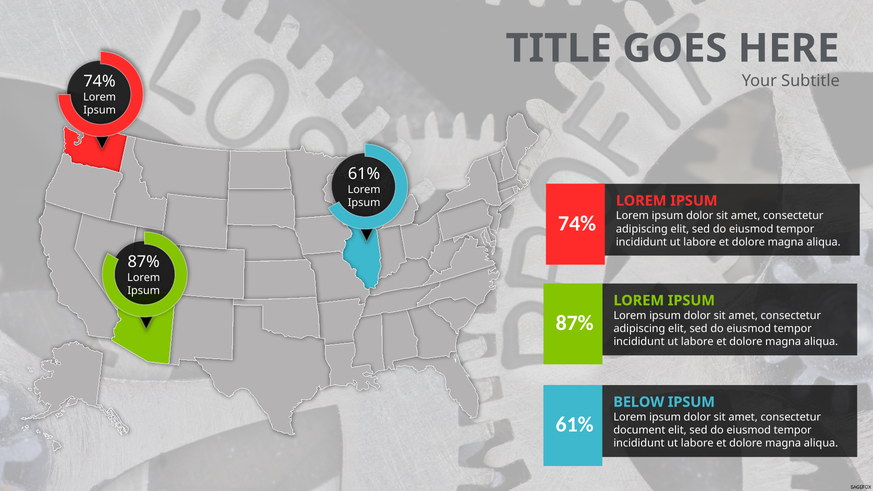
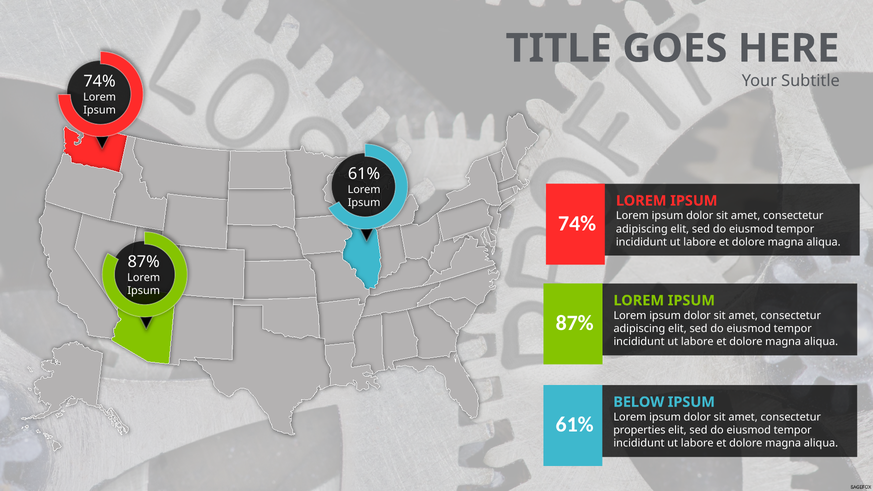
document: document -> properties
